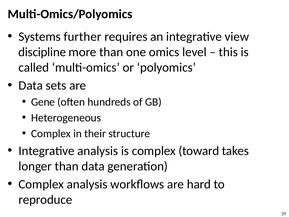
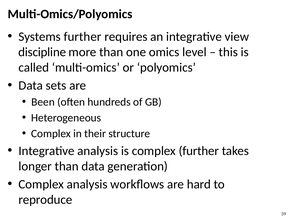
Gene: Gene -> Been
complex toward: toward -> further
